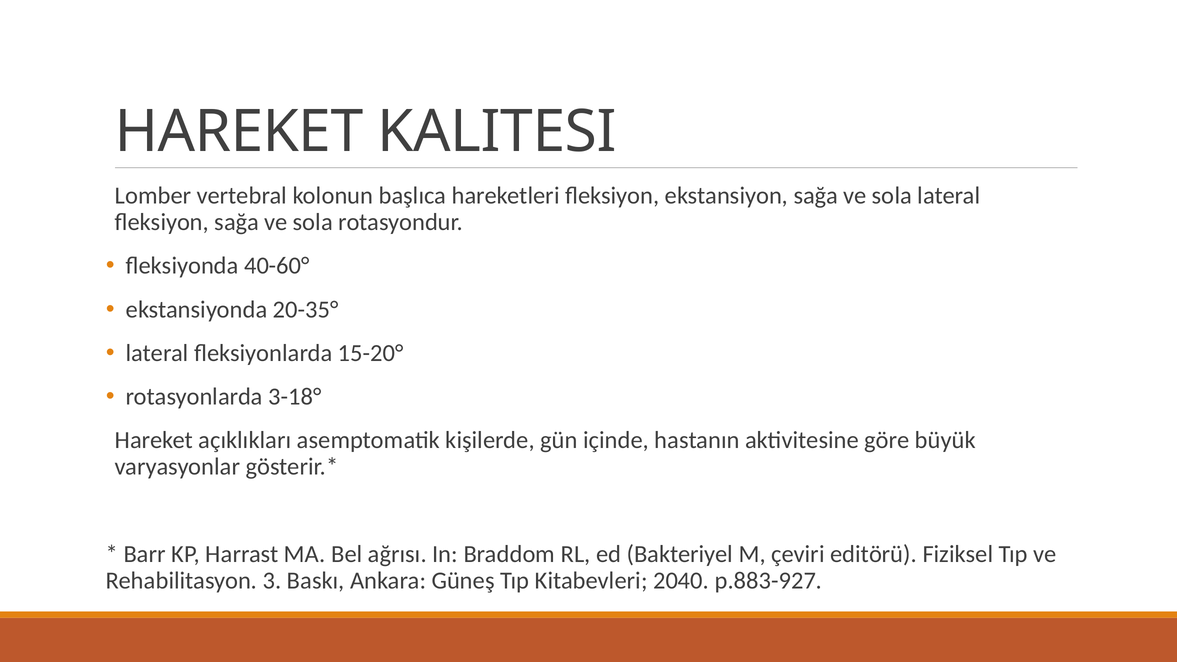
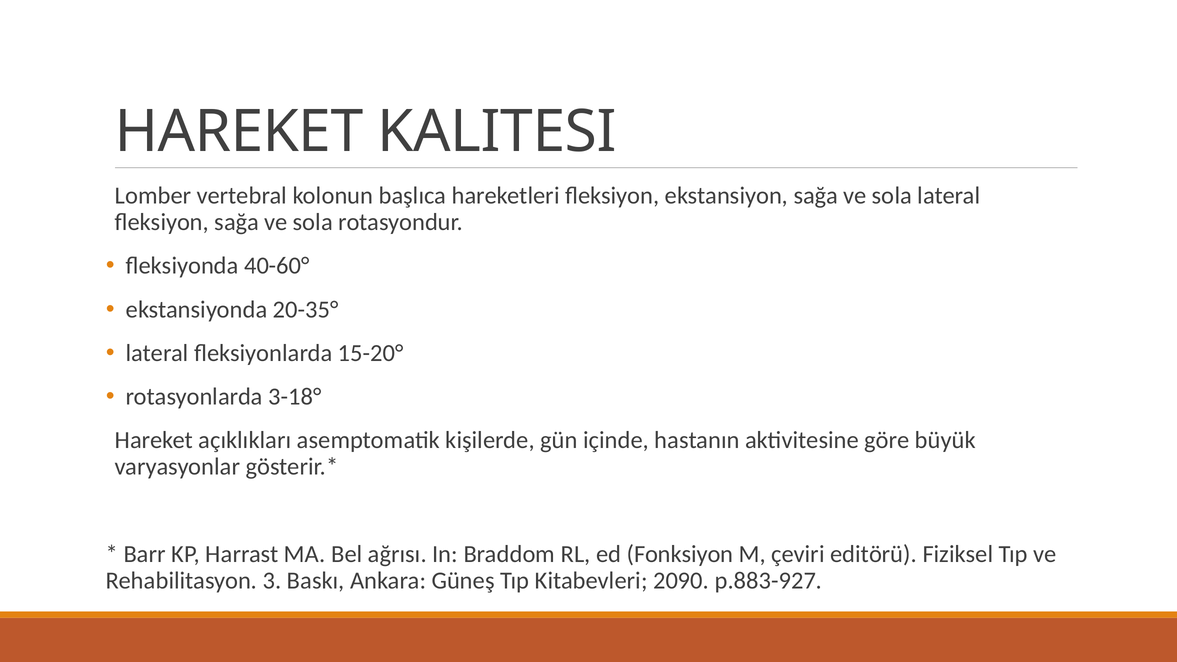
Bakteriyel: Bakteriyel -> Fonksiyon
2040: 2040 -> 2090
